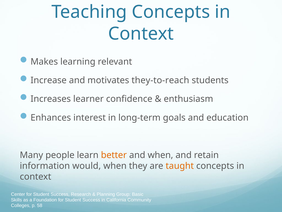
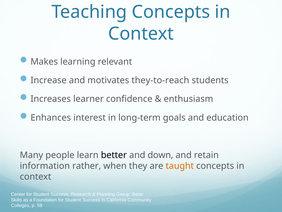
better colour: orange -> black
and when: when -> down
would: would -> rather
